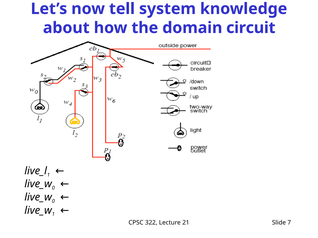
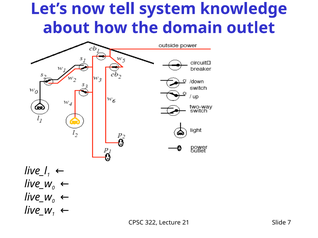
circuit: circuit -> outlet
